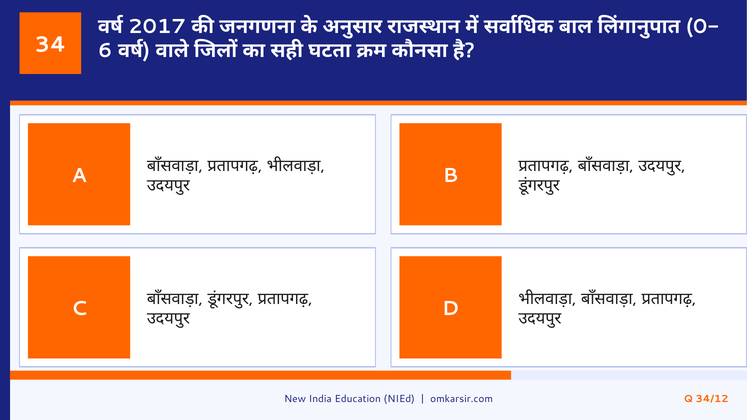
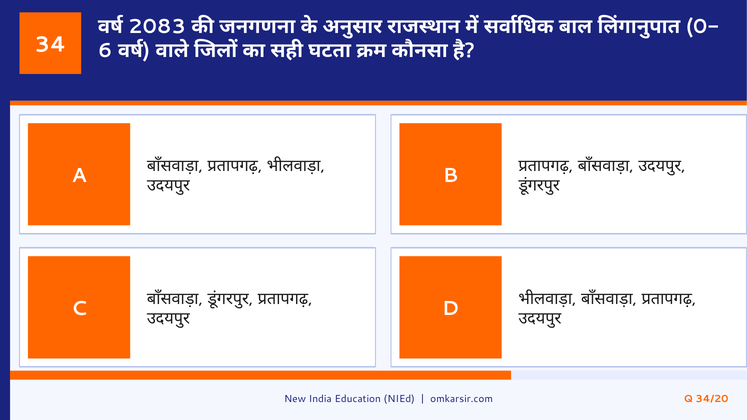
2017: 2017 -> 2083
34/12: 34/12 -> 34/20
